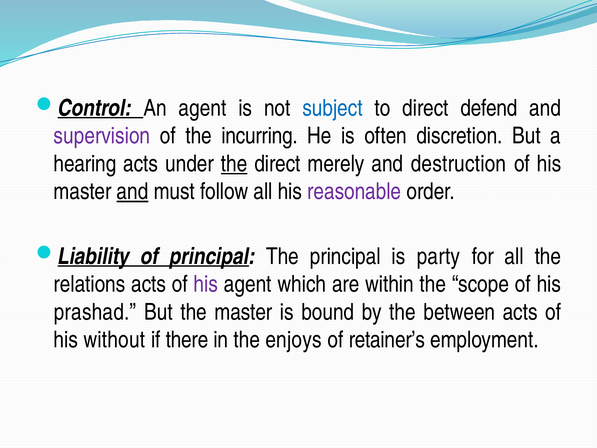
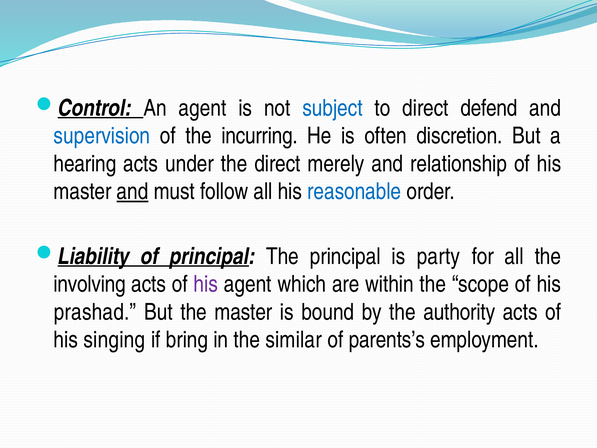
supervision colour: purple -> blue
the at (234, 164) underline: present -> none
destruction: destruction -> relationship
reasonable colour: purple -> blue
relations: relations -> involving
between: between -> authority
without: without -> singing
there: there -> bring
enjoys: enjoys -> similar
retainer’s: retainer’s -> parents’s
